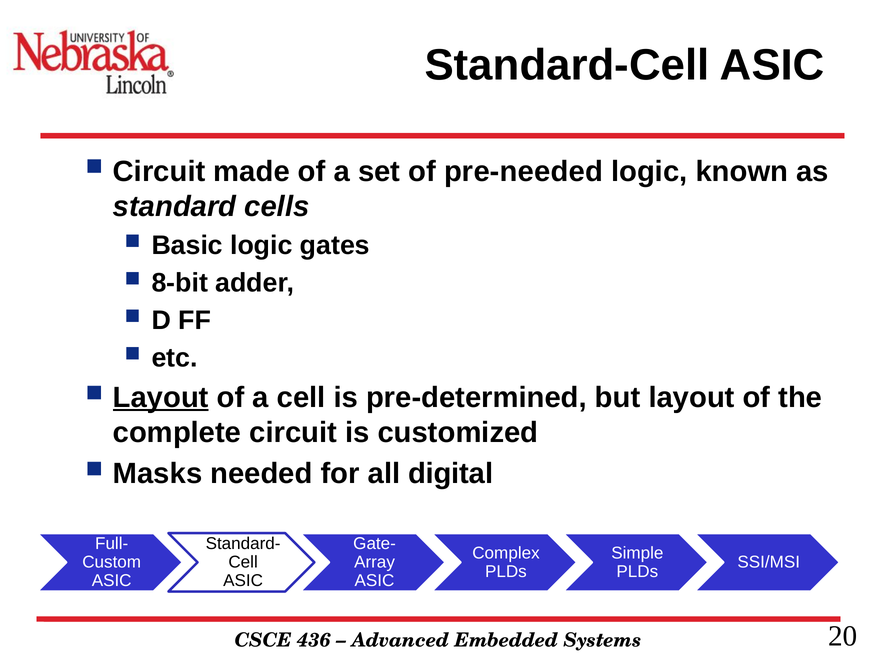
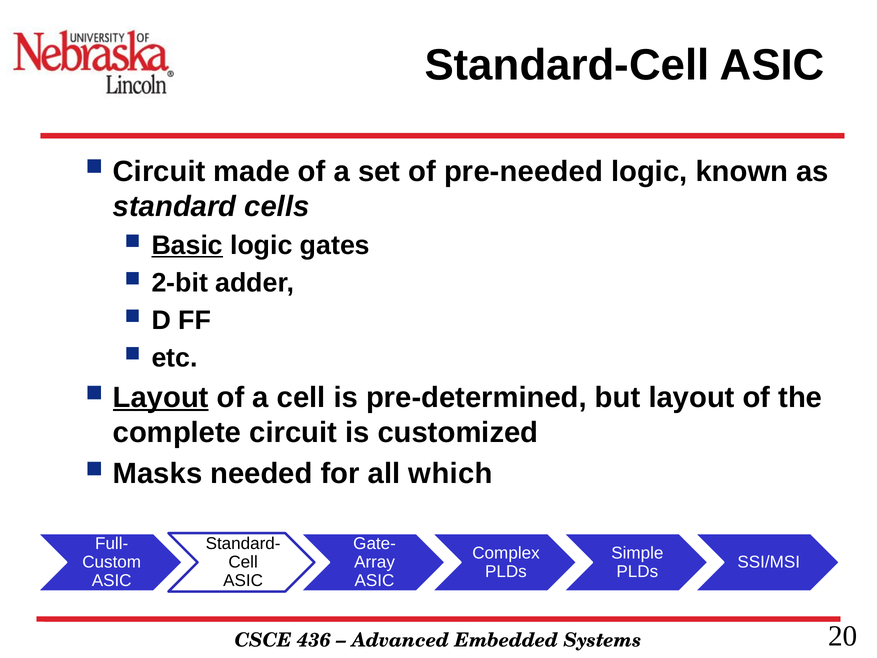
Basic underline: none -> present
8-bit: 8-bit -> 2-bit
digital: digital -> which
